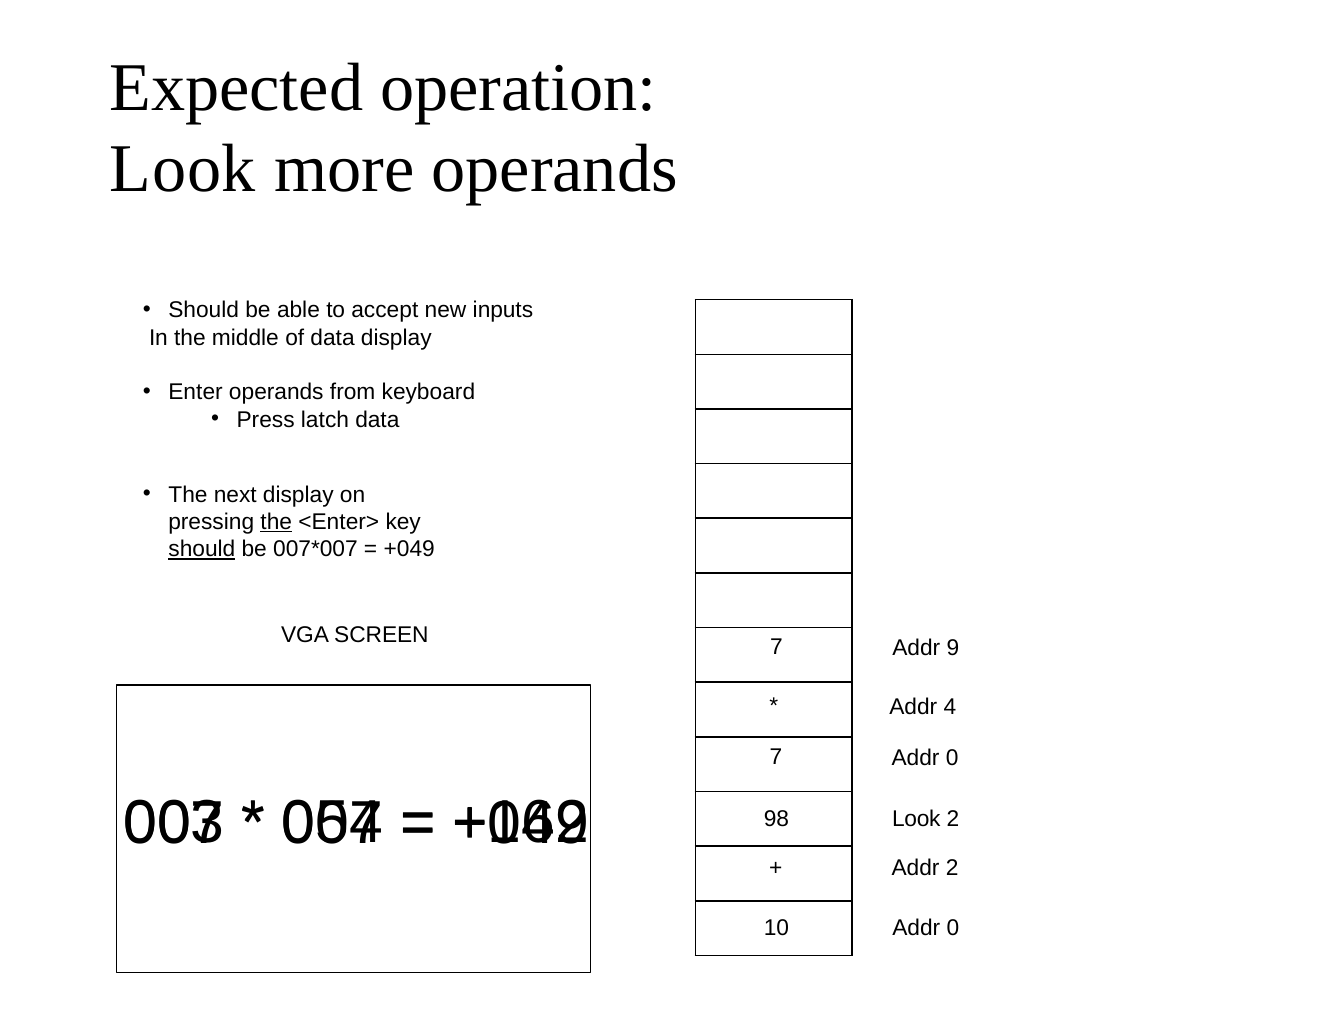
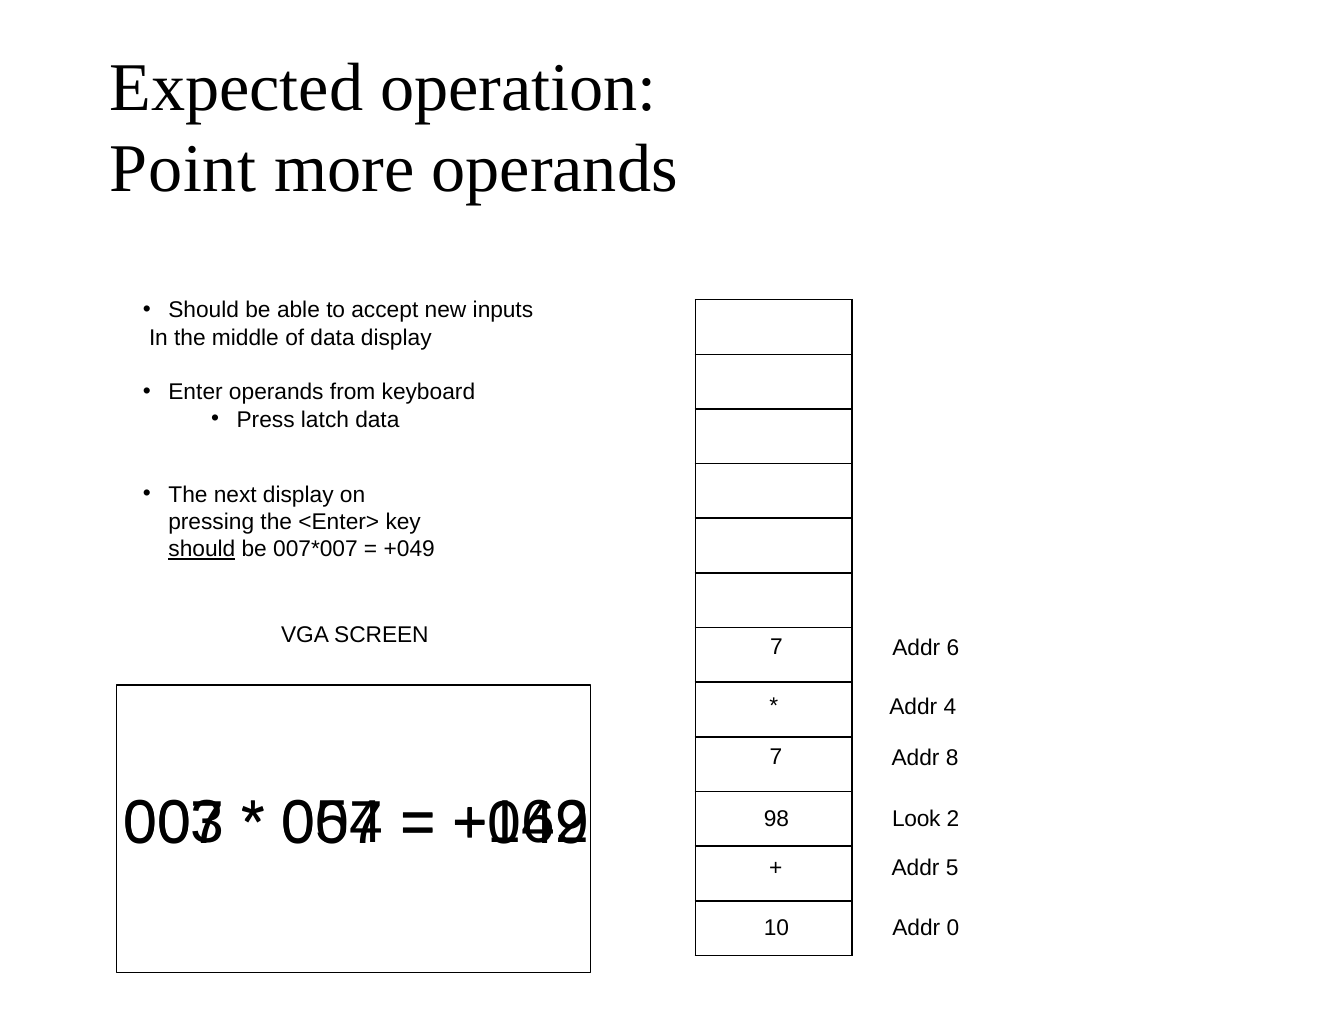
Look at (183, 170): Look -> Point
the at (276, 522) underline: present -> none
9: 9 -> 6
0 at (952, 758): 0 -> 8
Addr 2: 2 -> 5
